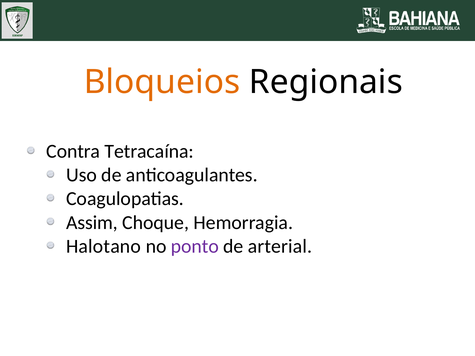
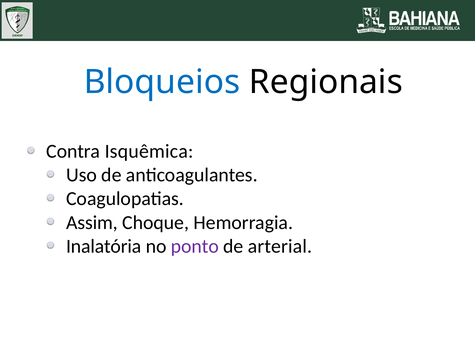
Bloqueios colour: orange -> blue
Tetracaína: Tetracaína -> Isquêmica
Halotano: Halotano -> Inalatória
